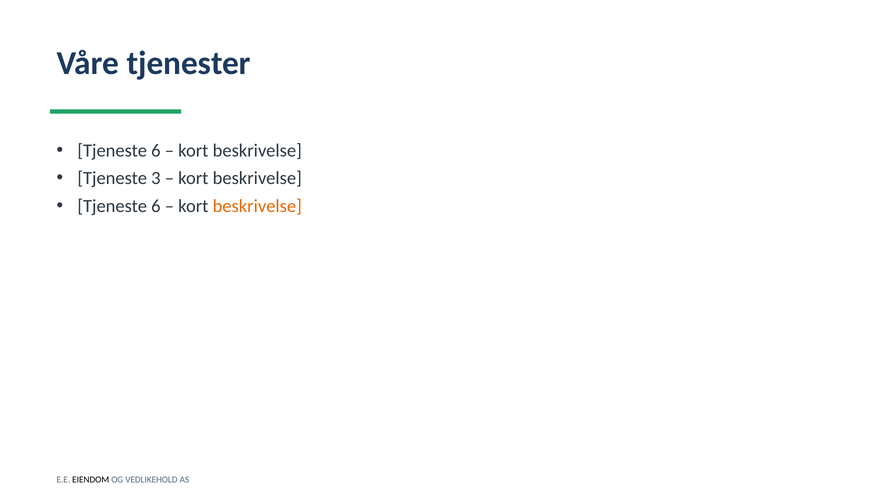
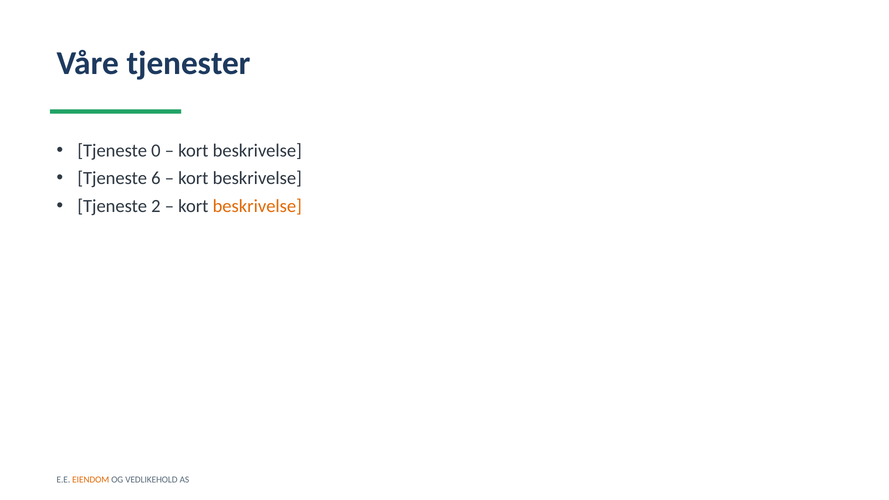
6 at (156, 151): 6 -> 0
3: 3 -> 6
6 at (156, 206): 6 -> 2
EIENDOM colour: black -> orange
